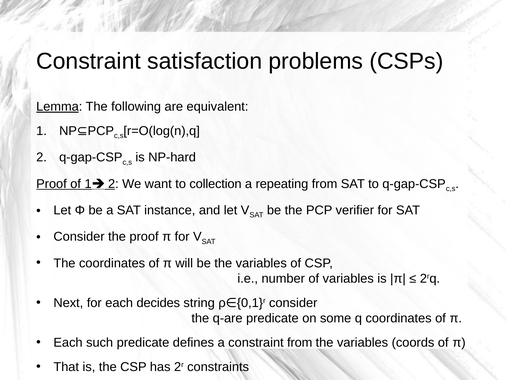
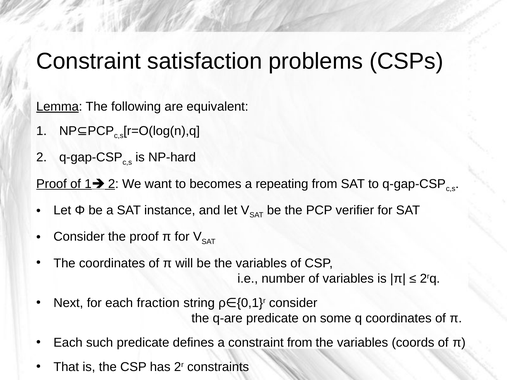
collection: collection -> becomes
decides: decides -> fraction
